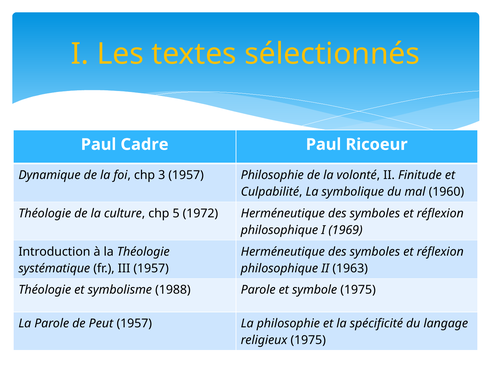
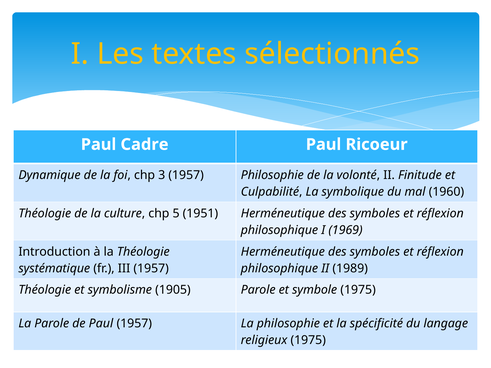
1972: 1972 -> 1951
1963: 1963 -> 1989
1988: 1988 -> 1905
de Peut: Peut -> Paul
